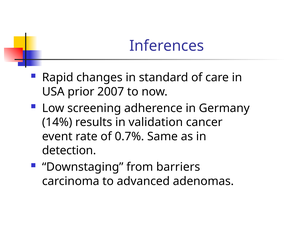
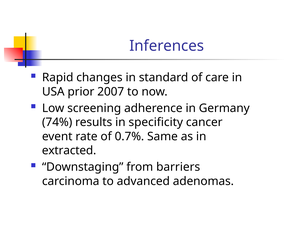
14%: 14% -> 74%
validation: validation -> specificity
detection: detection -> extracted
